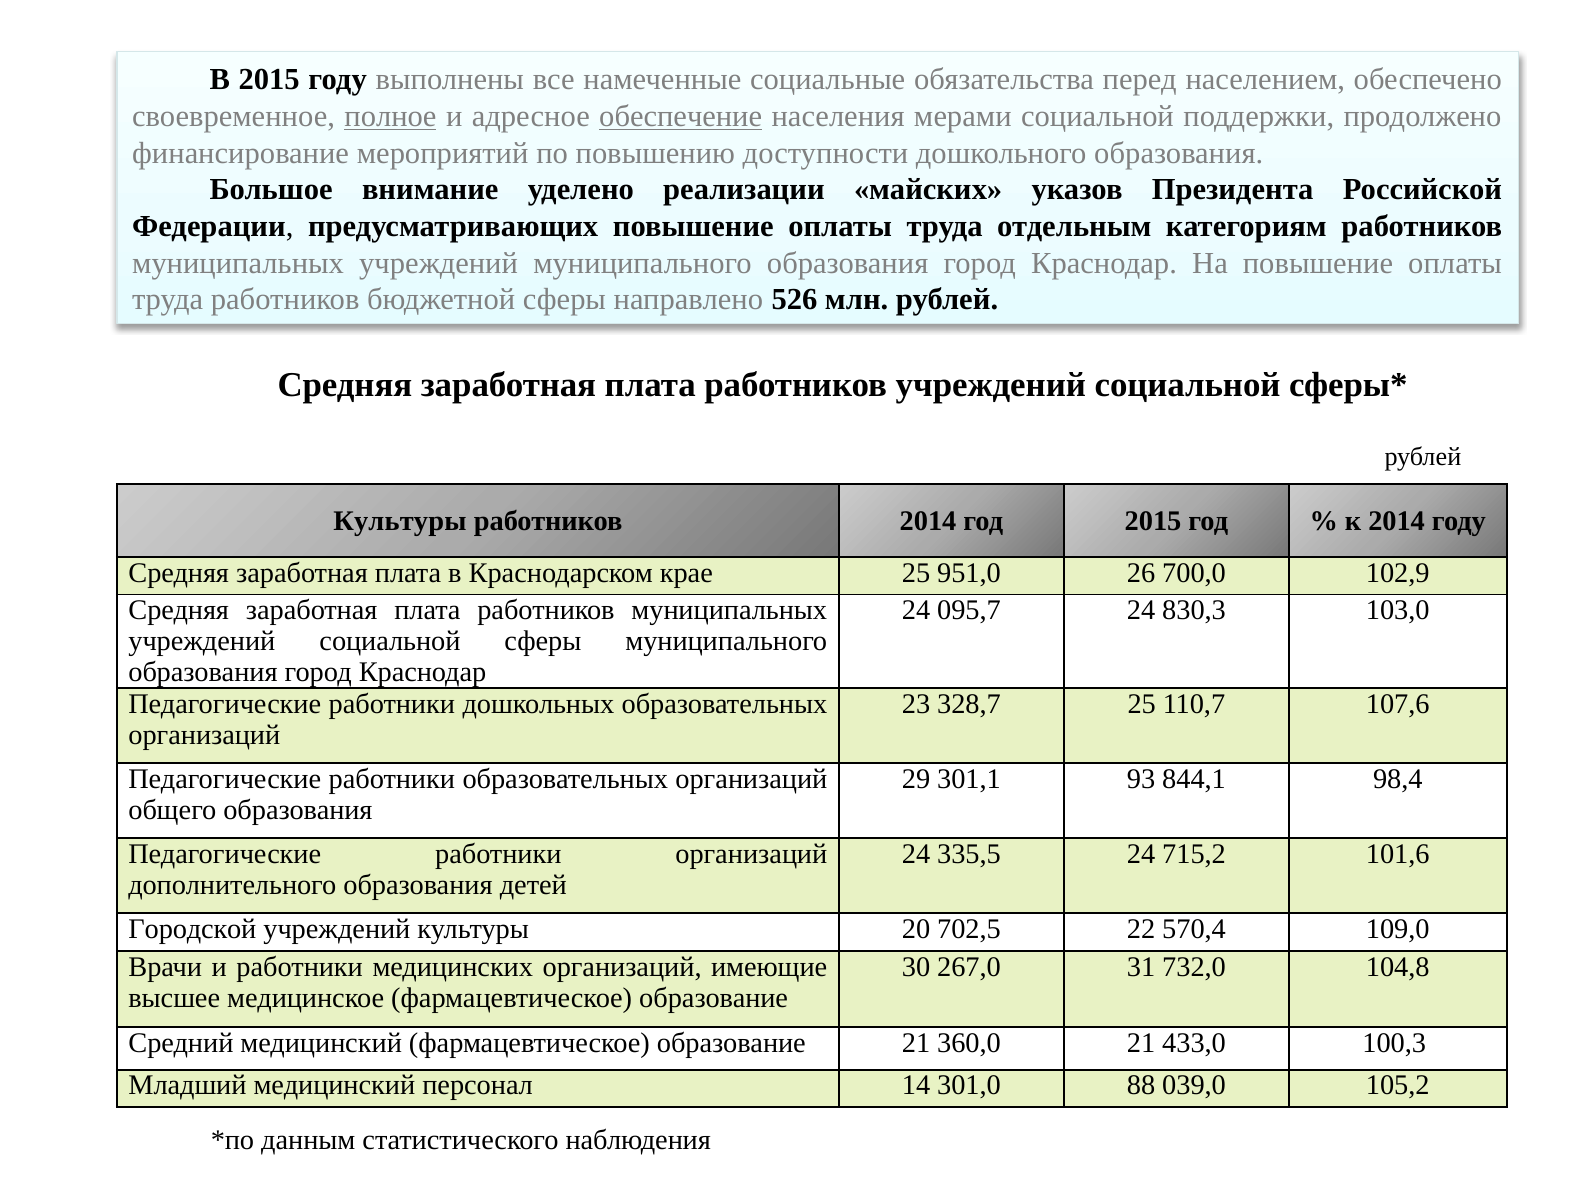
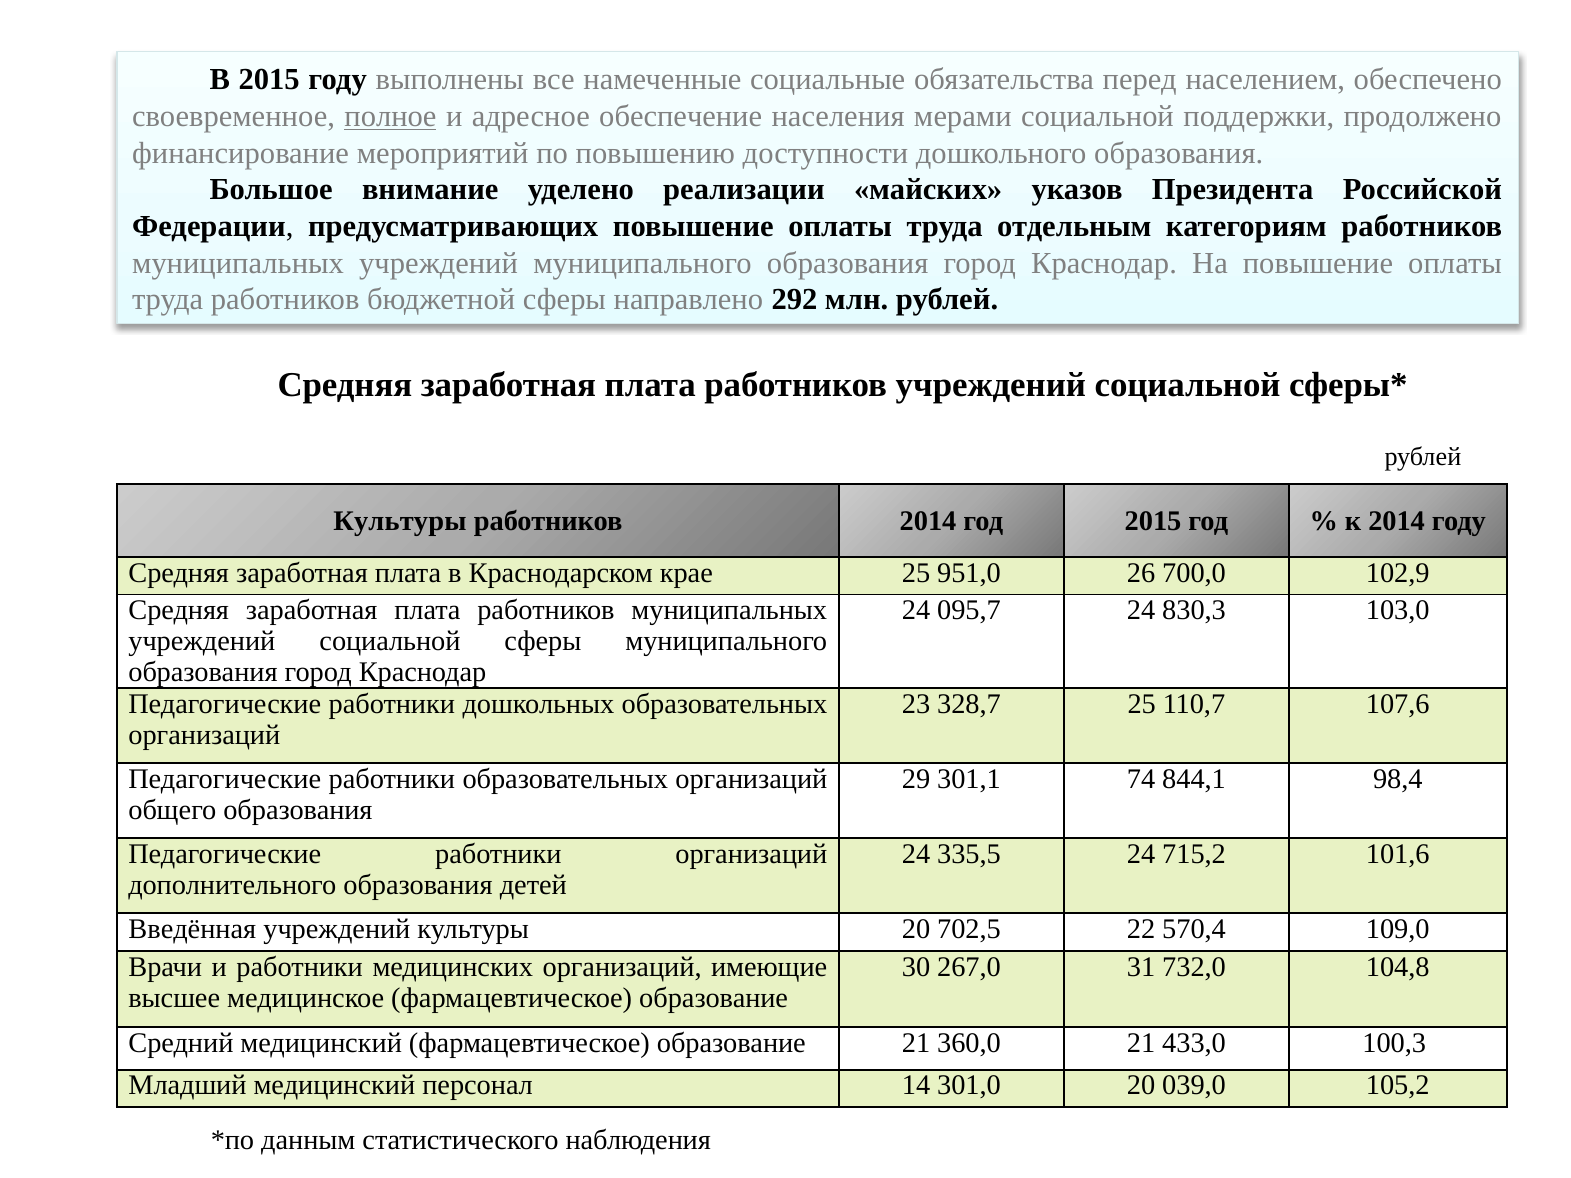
обеспечение underline: present -> none
526: 526 -> 292
93: 93 -> 74
Городской: Городской -> Введённая
301,0 88: 88 -> 20
